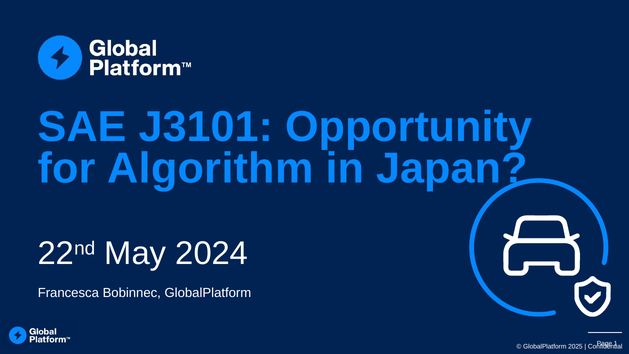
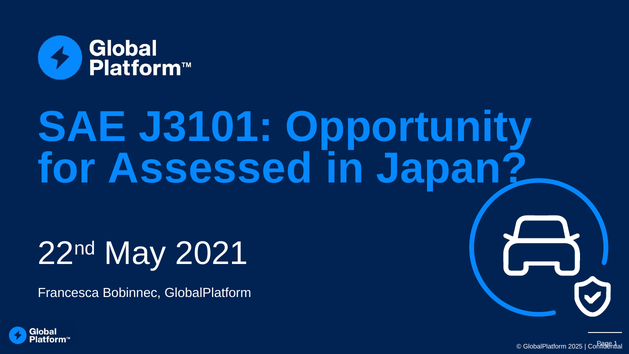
Algorithm: Algorithm -> Assessed
2024: 2024 -> 2021
